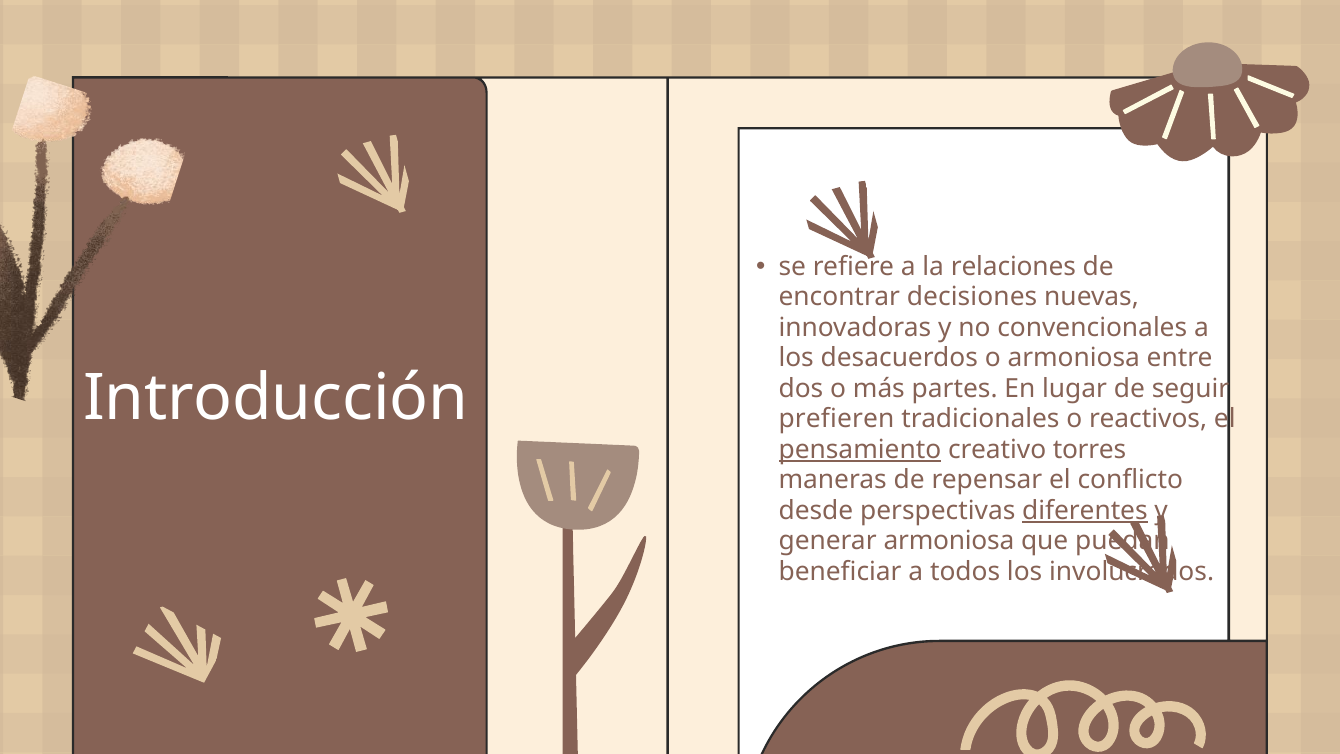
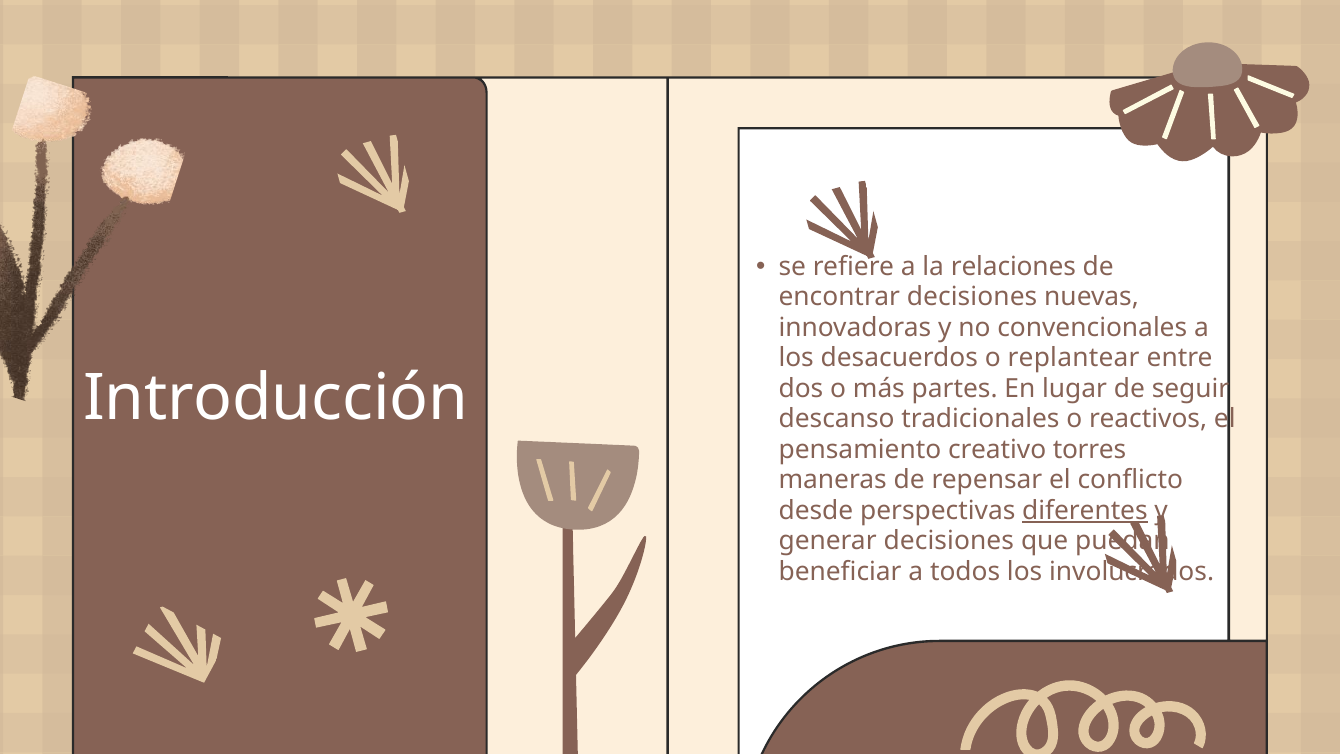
o armoniosa: armoniosa -> replantear
prefieren: prefieren -> descanso
pensamiento underline: present -> none
generar armoniosa: armoniosa -> decisiones
